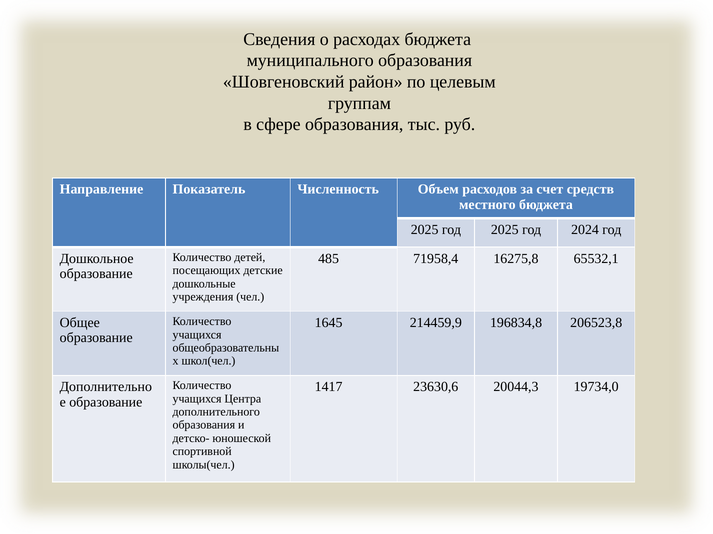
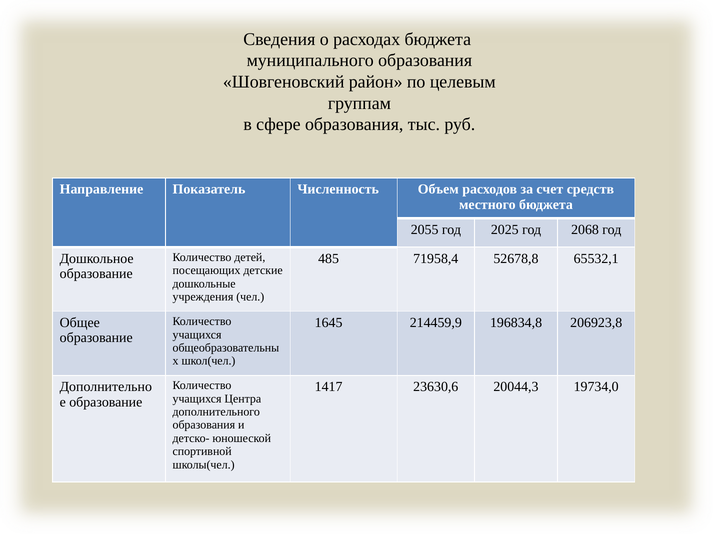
2025 at (425, 230): 2025 -> 2055
2024: 2024 -> 2068
16275,8: 16275,8 -> 52678,8
206523,8: 206523,8 -> 206923,8
